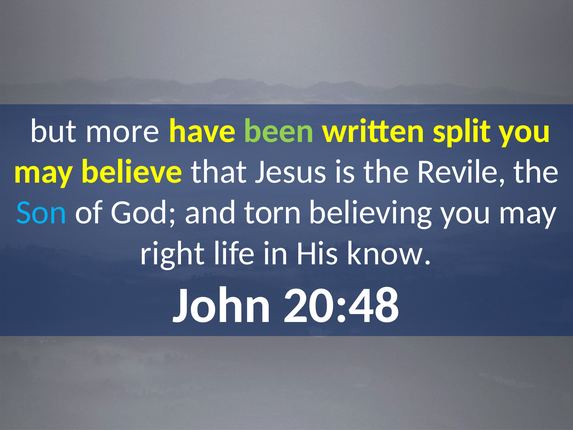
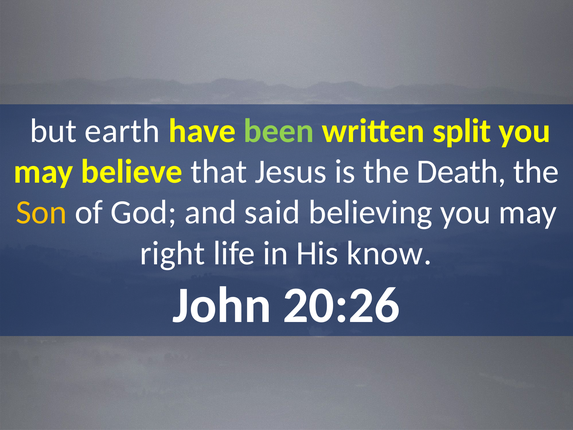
more: more -> earth
Revile: Revile -> Death
Son colour: light blue -> yellow
torn: torn -> said
20:48: 20:48 -> 20:26
